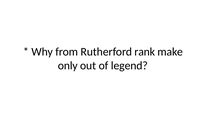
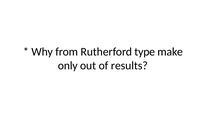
rank: rank -> type
legend: legend -> results
